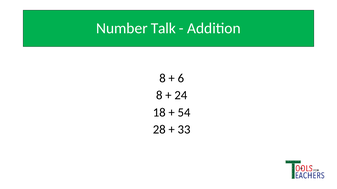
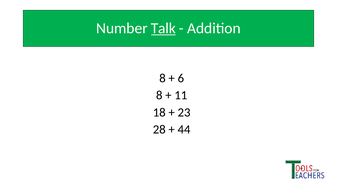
Talk underline: none -> present
24: 24 -> 11
54: 54 -> 23
33: 33 -> 44
